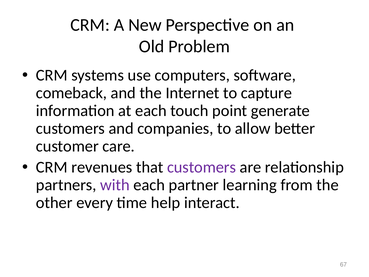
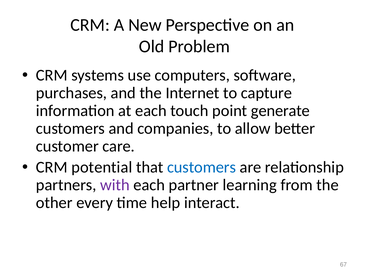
comeback: comeback -> purchases
revenues: revenues -> potential
customers at (202, 167) colour: purple -> blue
